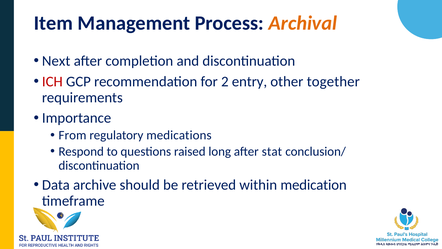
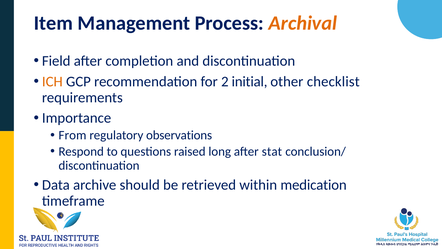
Next: Next -> Field
ICH colour: red -> orange
entry: entry -> initial
together: together -> checklist
medications: medications -> observations
